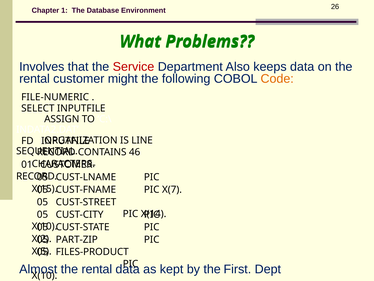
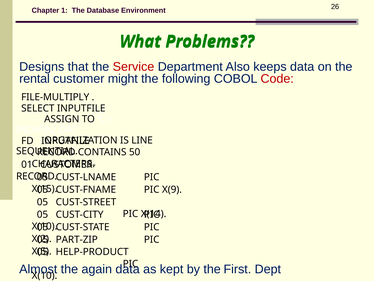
Involves: Involves -> Designs
Code colour: orange -> red
FILE-NUMERIC: FILE-NUMERIC -> FILE-MULTIPLY
46: 46 -> 50
X(7: X(7 -> X(9
FILES-PRODUCT: FILES-PRODUCT -> HELP-PRODUCT
Almost the rental: rental -> again
